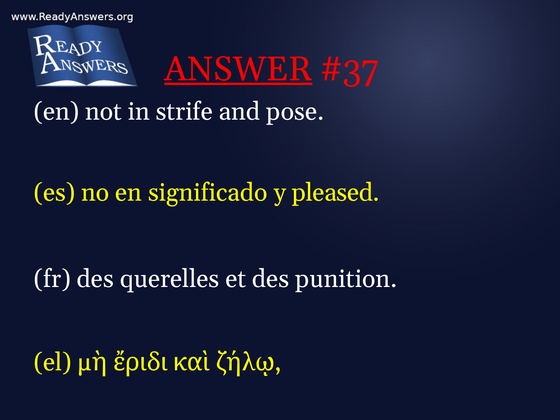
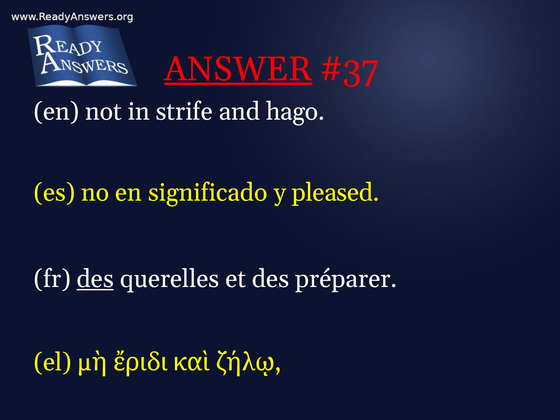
pose: pose -> hago
des at (95, 279) underline: none -> present
punition: punition -> préparer
